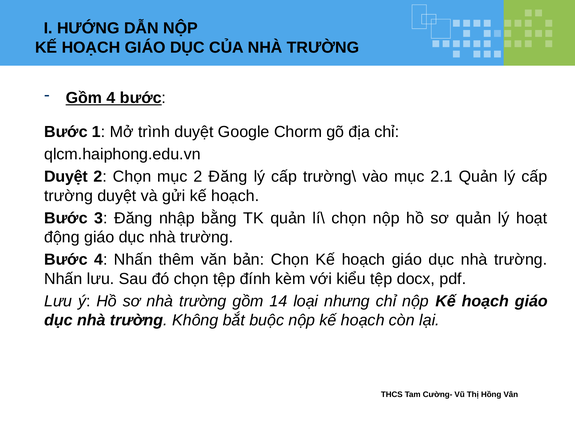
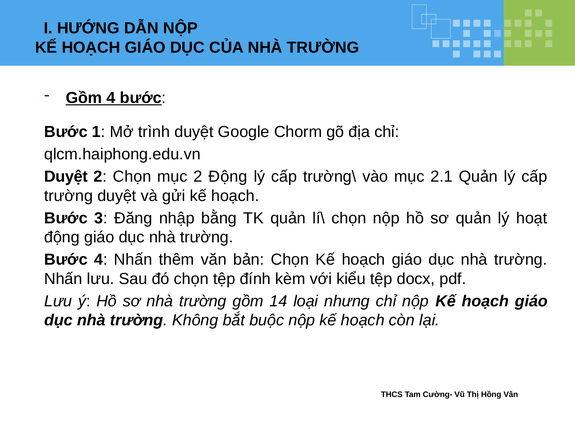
2 Đăng: Đăng -> Động
